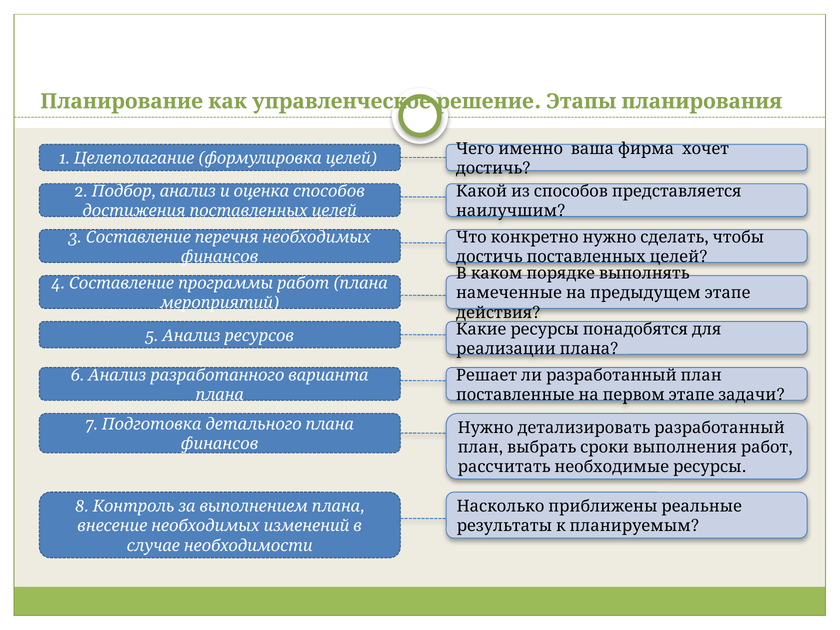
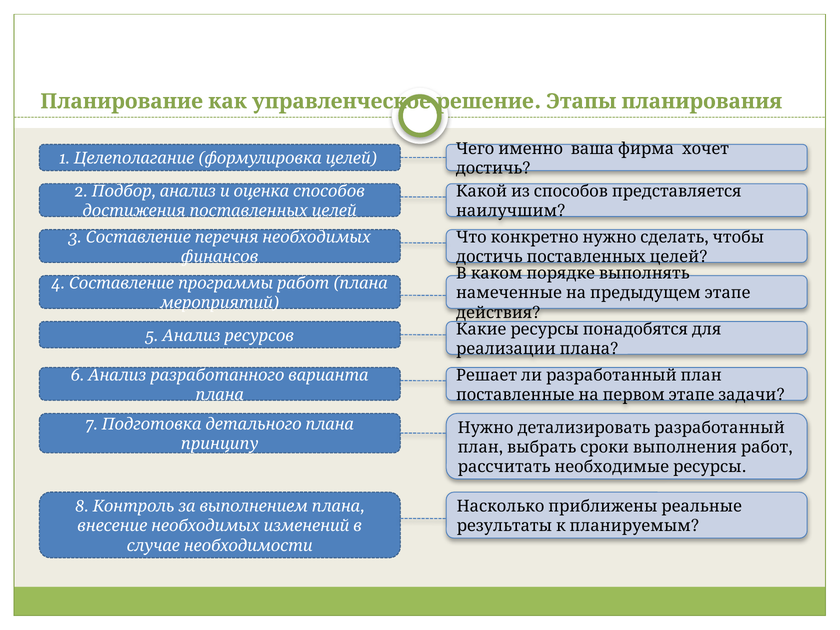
финансов at (220, 444): финансов -> принципу
